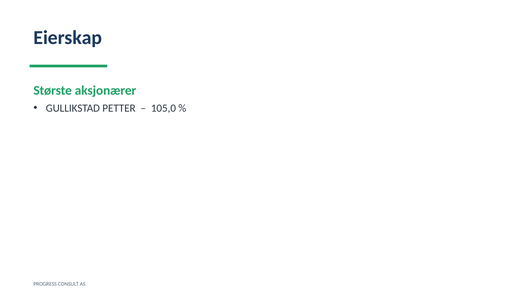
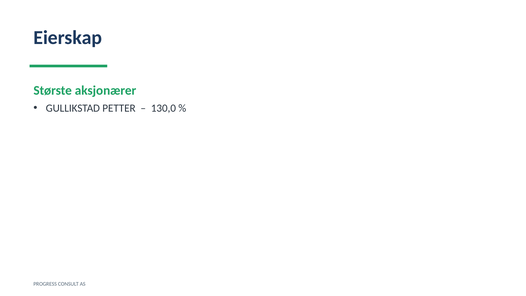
105,0: 105,0 -> 130,0
